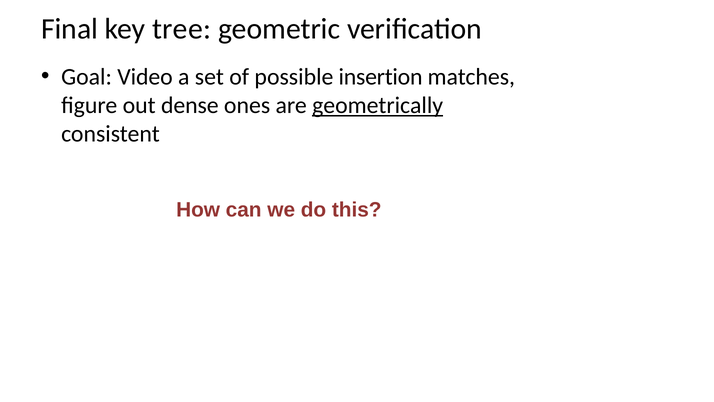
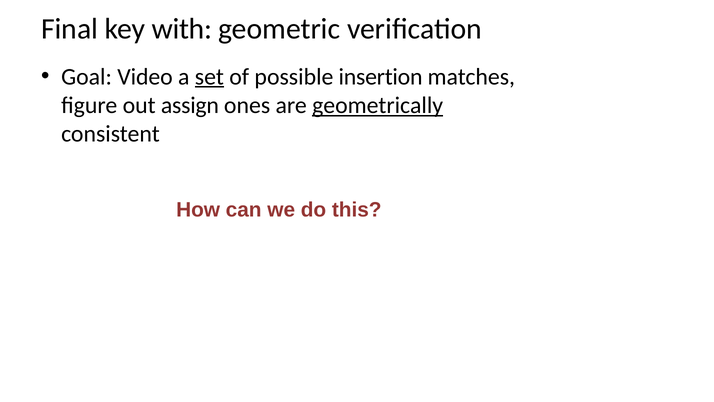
tree: tree -> with
set underline: none -> present
dense: dense -> assign
